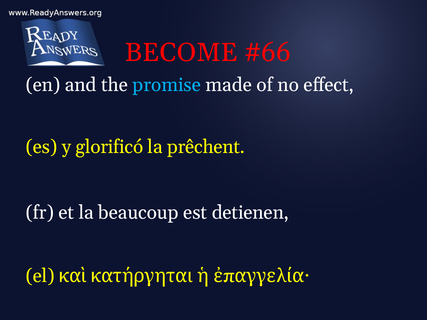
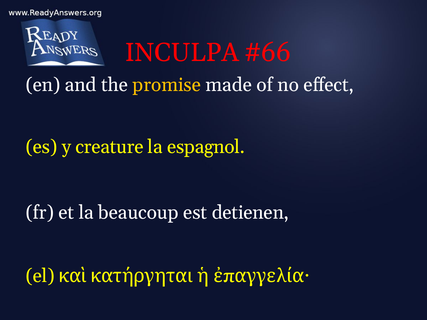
BECOME: BECOME -> INCULPA
promise colour: light blue -> yellow
glorificó: glorificó -> creature
prêchent: prêchent -> espagnol
